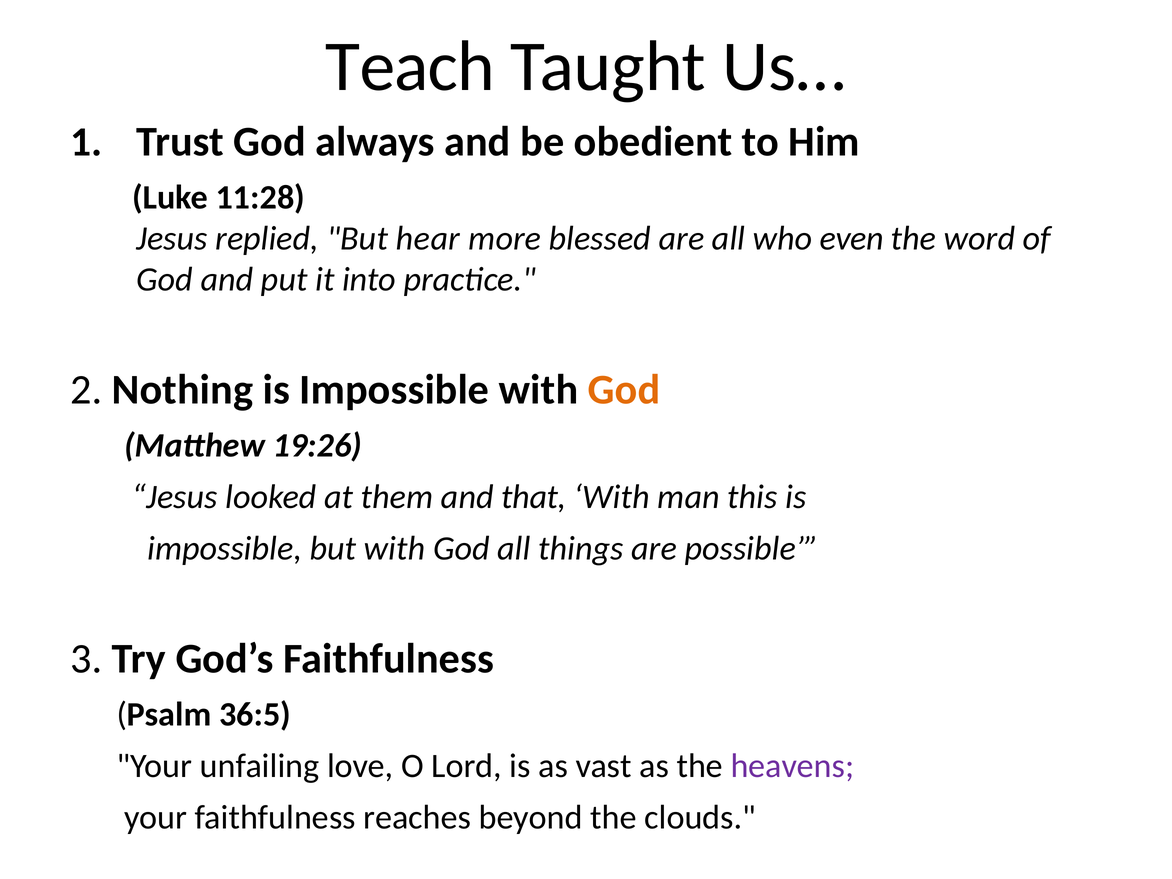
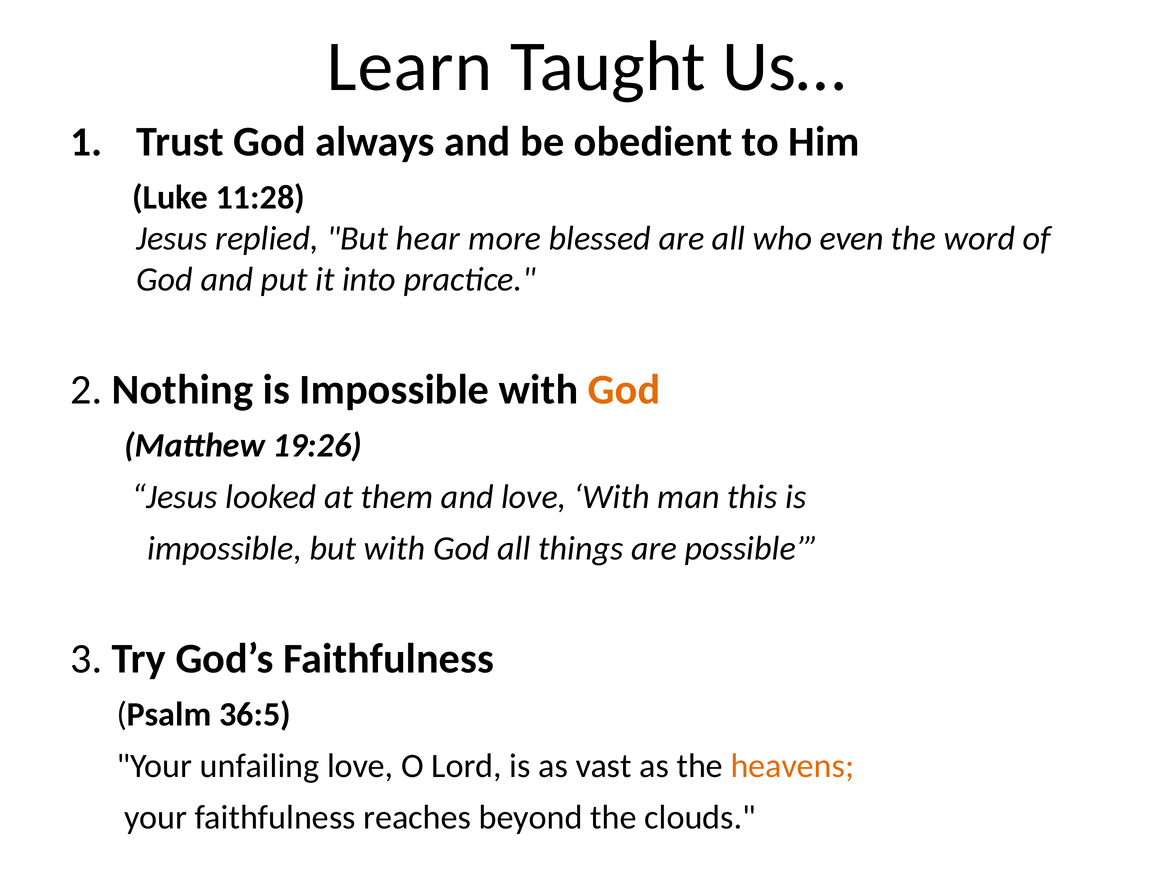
Teach: Teach -> Learn
and that: that -> love
heavens colour: purple -> orange
